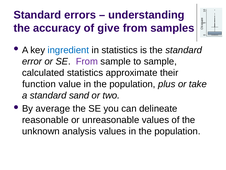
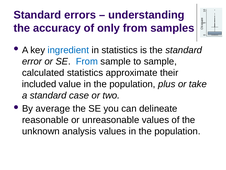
give: give -> only
From at (87, 61) colour: purple -> blue
function: function -> included
sand: sand -> case
